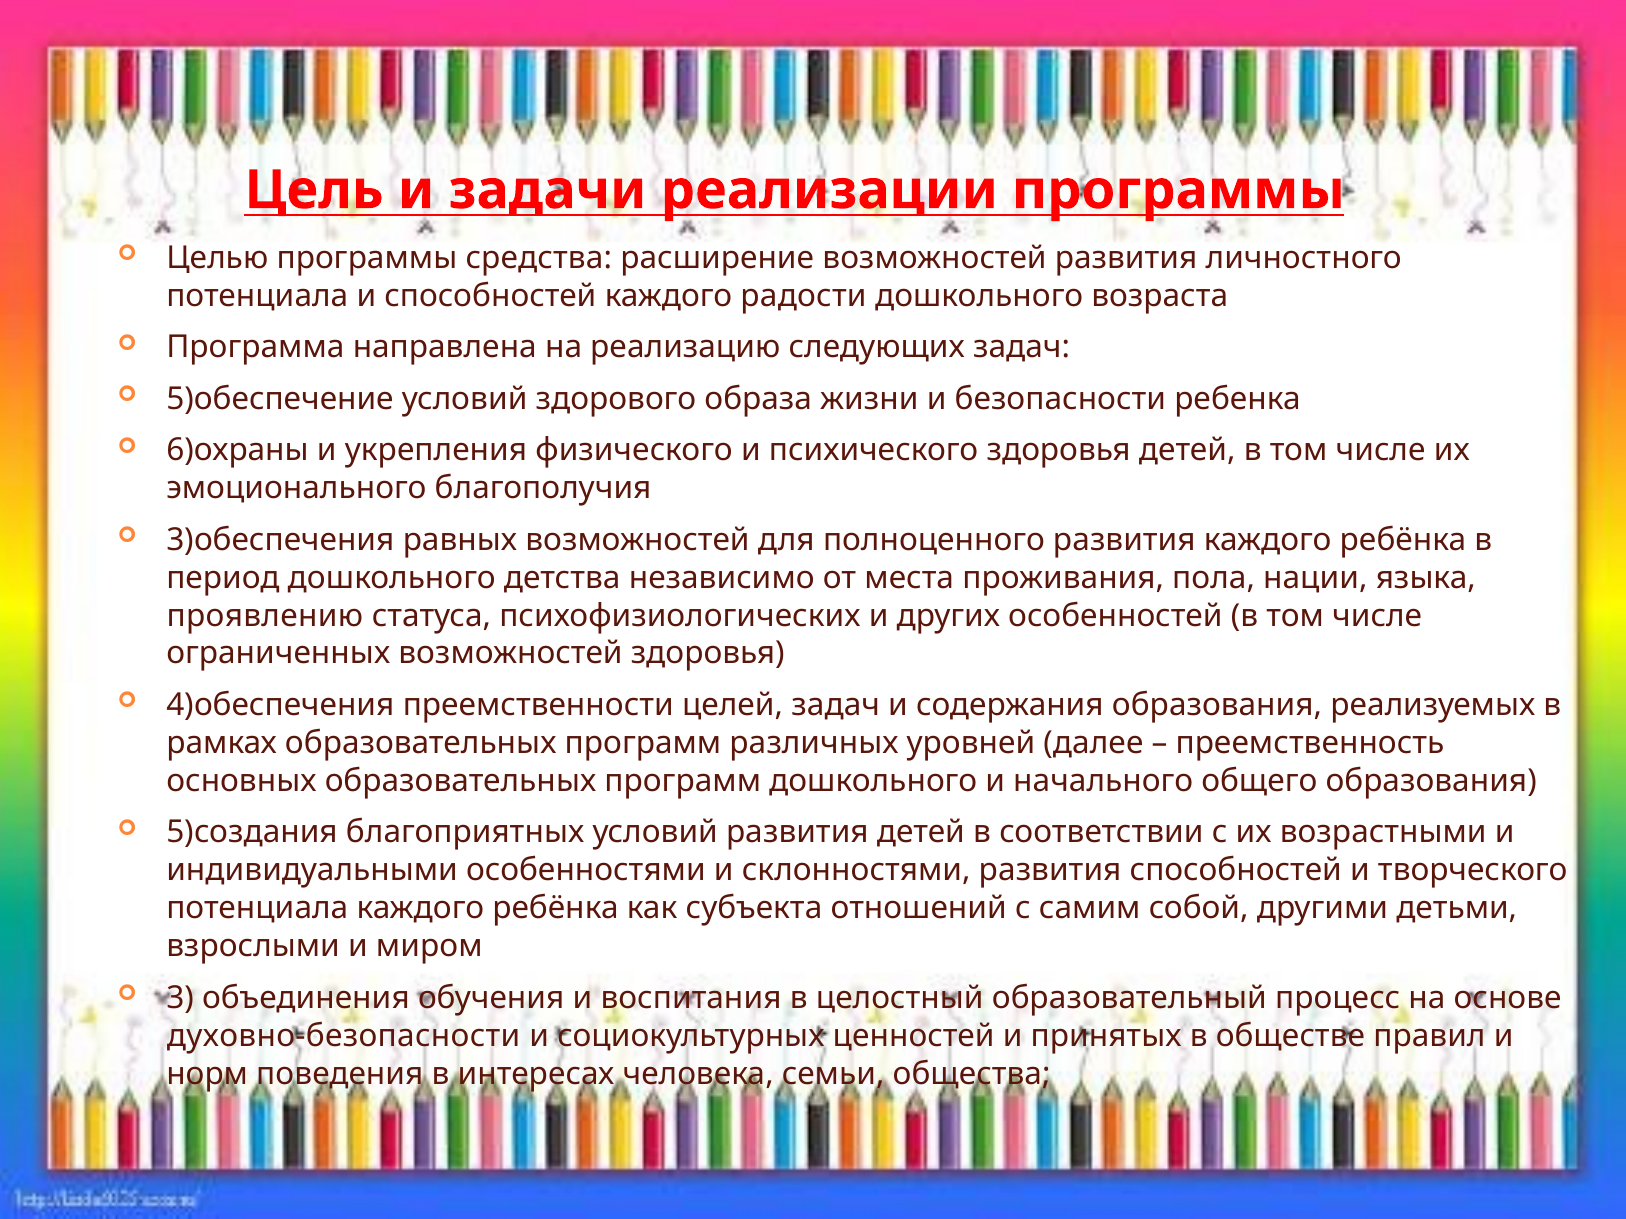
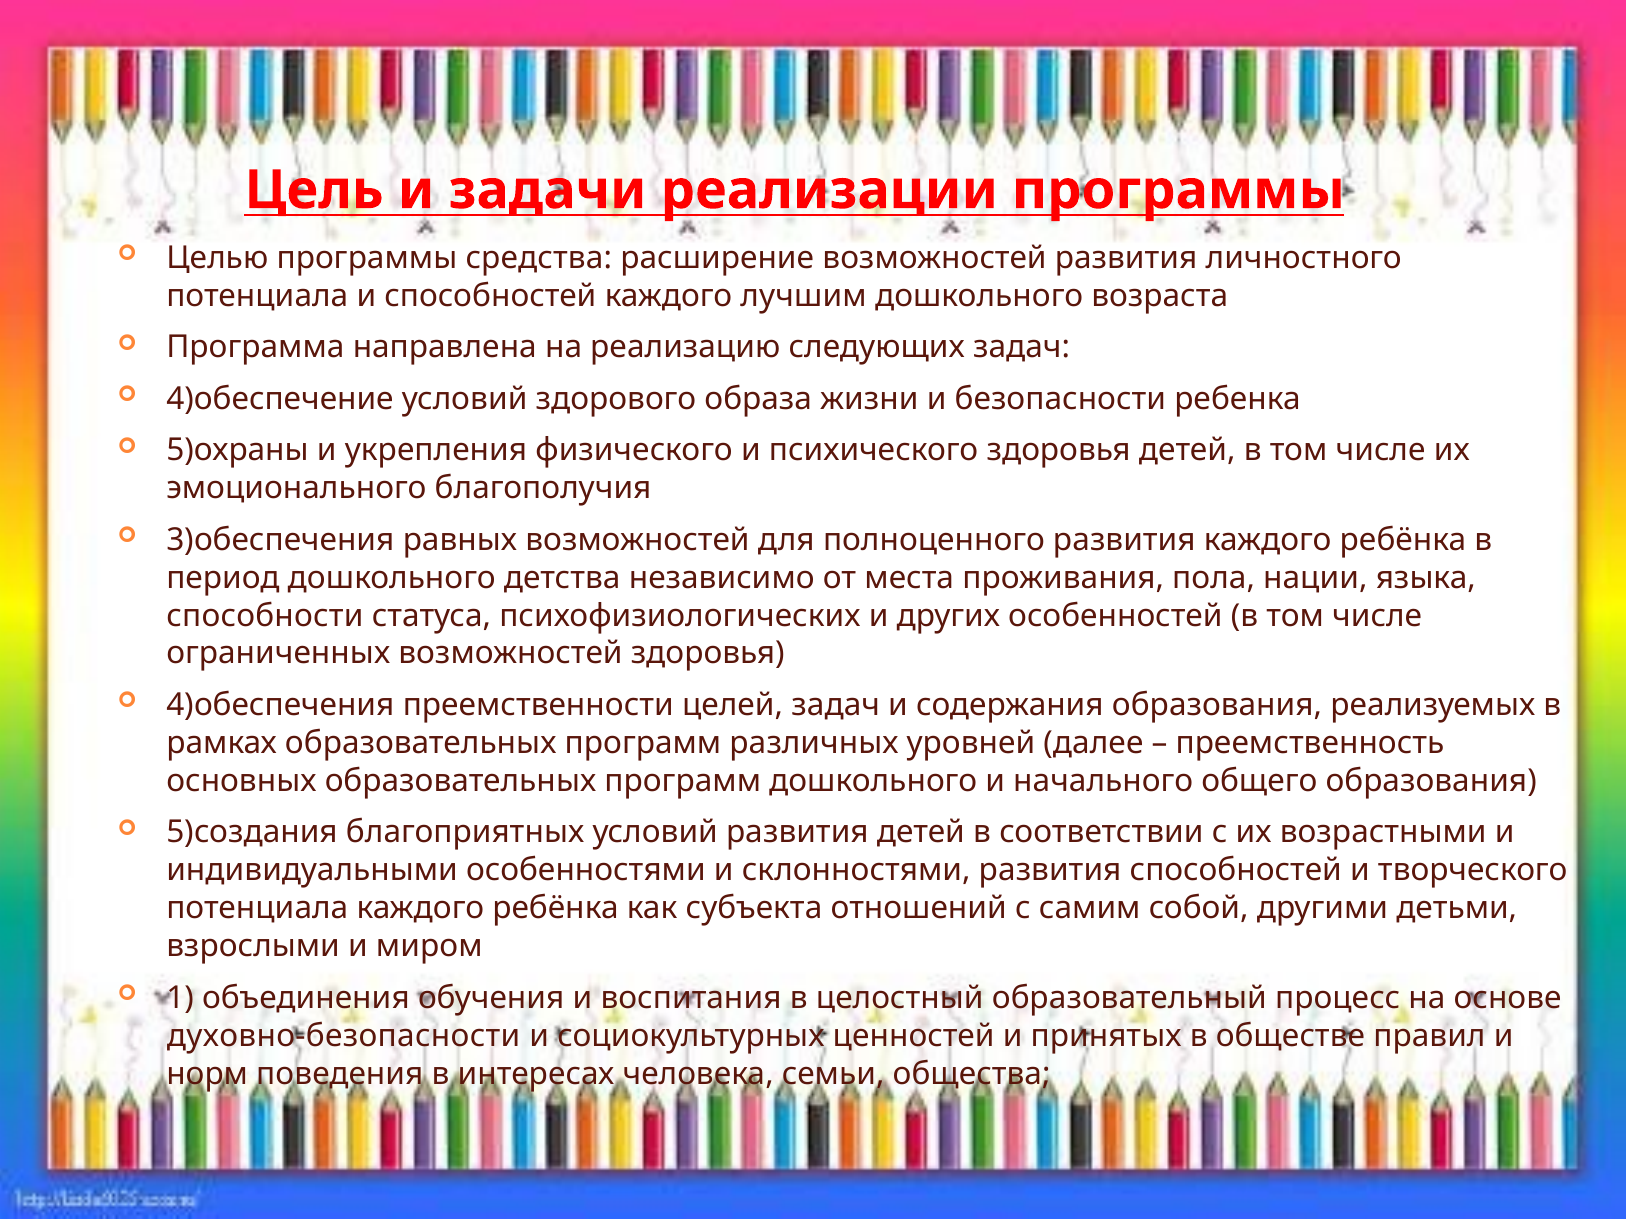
радости: радости -> лучшим
5)обеспечение: 5)обеспечение -> 4)обеспечение
6)охраны: 6)охраны -> 5)охраны
проявлению: проявлению -> способности
3: 3 -> 1
